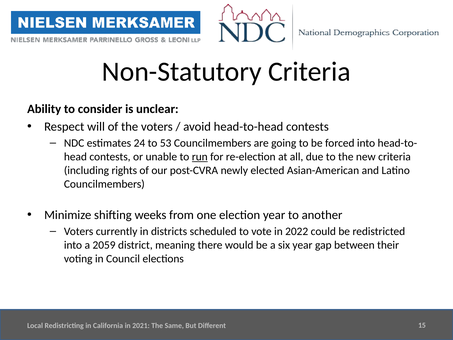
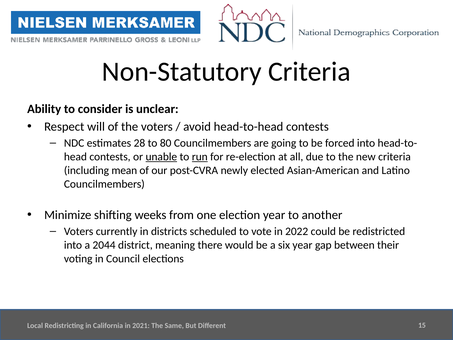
24: 24 -> 28
53: 53 -> 80
unable underline: none -> present
rights: rights -> mean
2059: 2059 -> 2044
